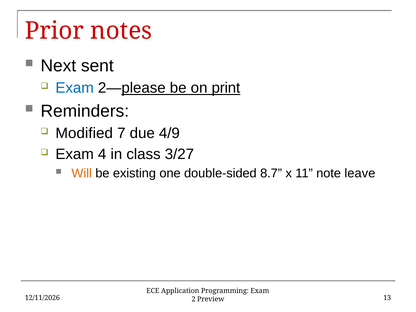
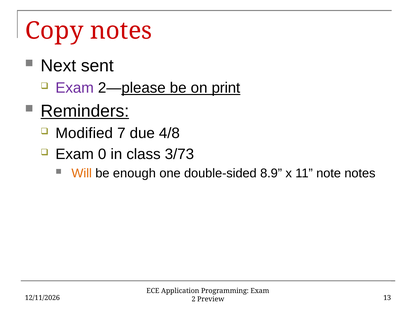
Prior: Prior -> Copy
Exam at (75, 88) colour: blue -> purple
Reminders underline: none -> present
4/9: 4/9 -> 4/8
4: 4 -> 0
3/27: 3/27 -> 3/73
existing: existing -> enough
8.7: 8.7 -> 8.9
note leave: leave -> notes
